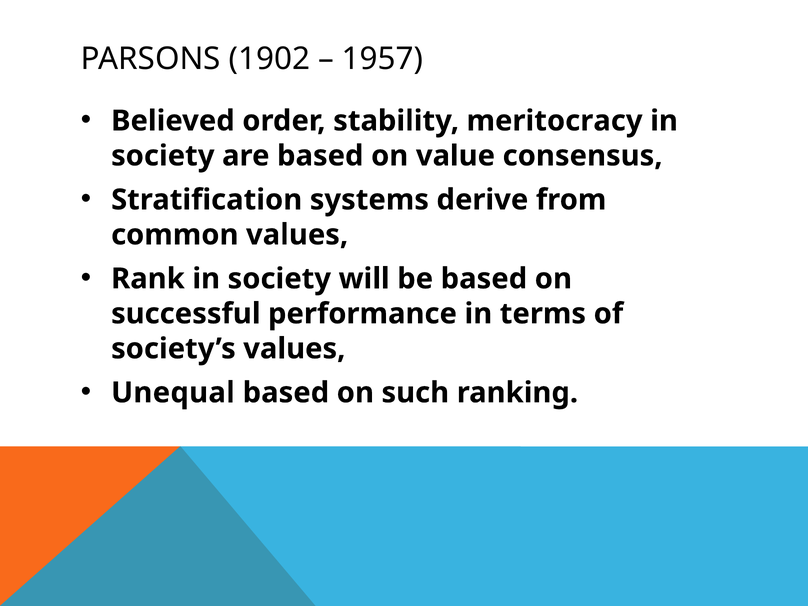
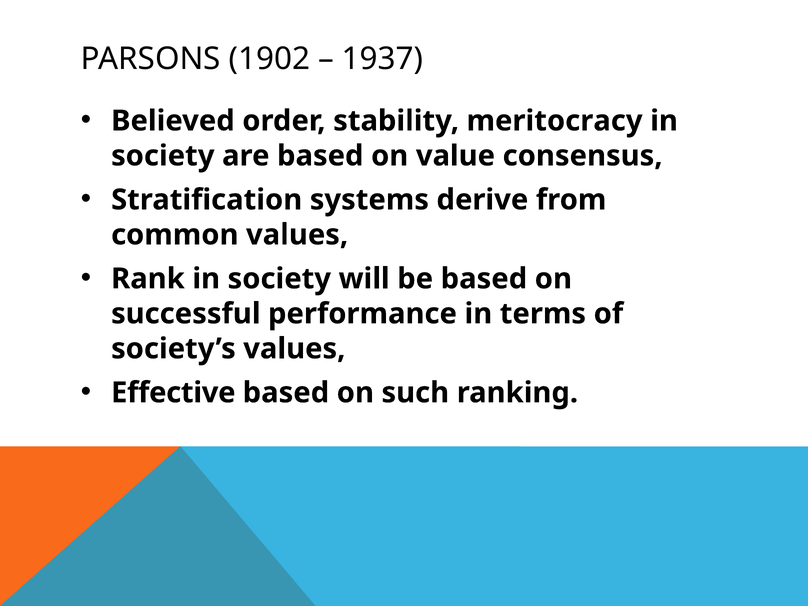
1957: 1957 -> 1937
Unequal: Unequal -> Effective
